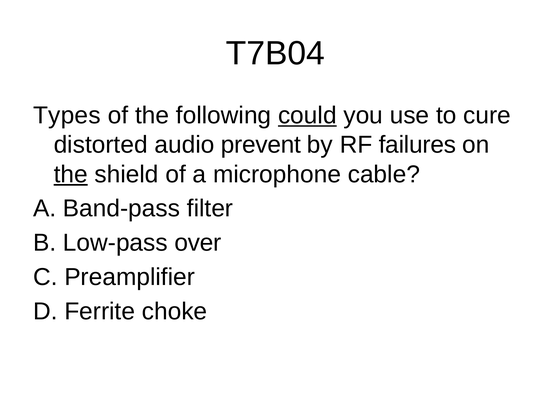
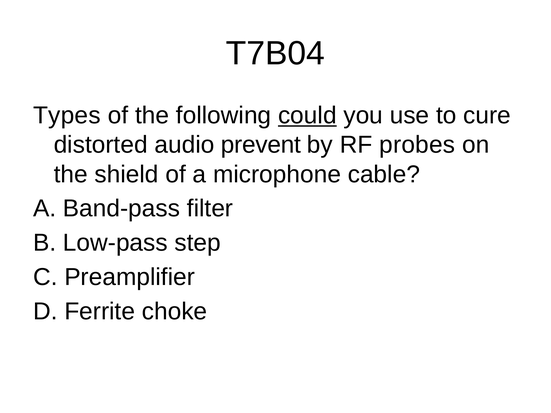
failures: failures -> probes
the at (71, 174) underline: present -> none
over: over -> step
